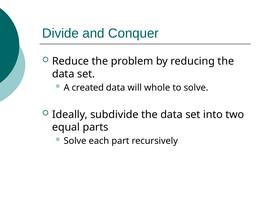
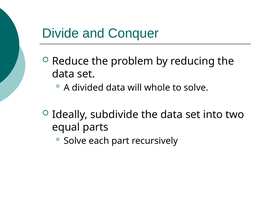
created: created -> divided
